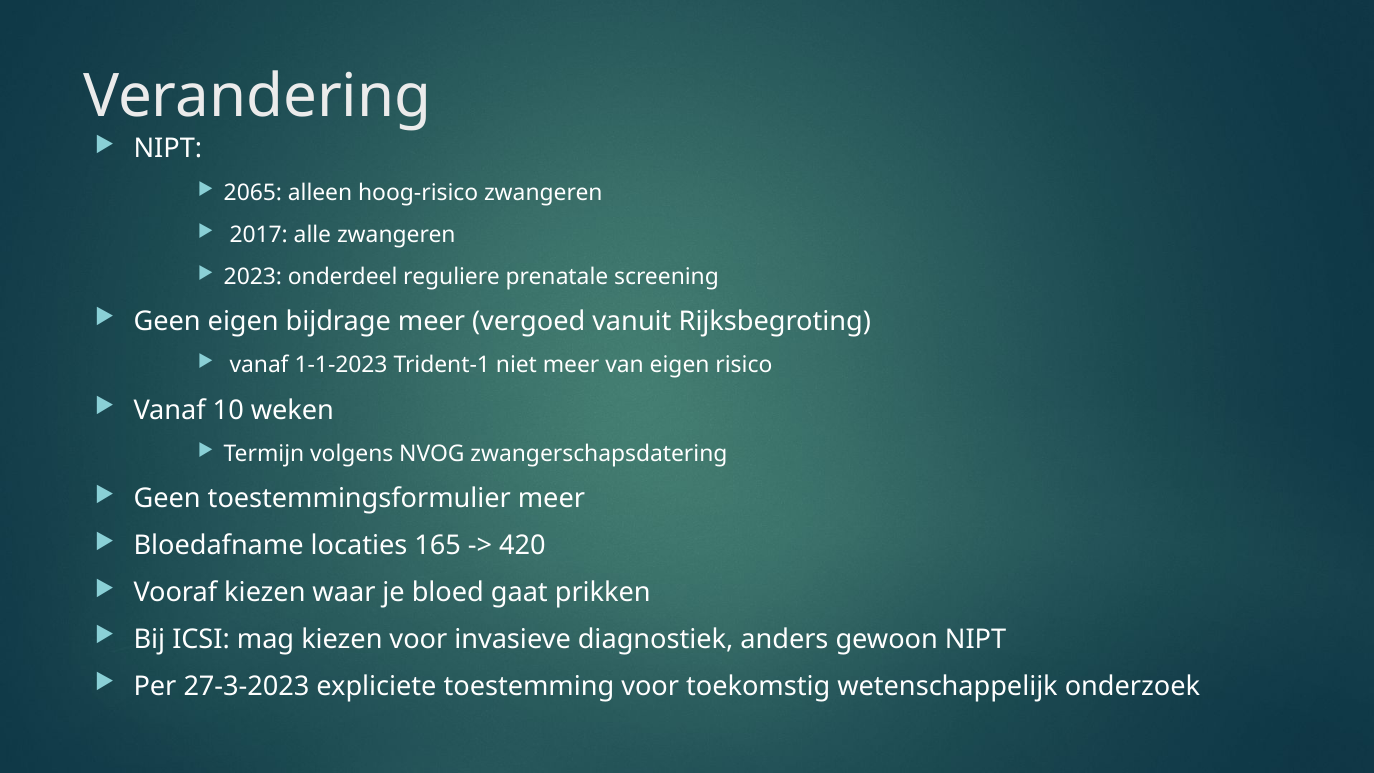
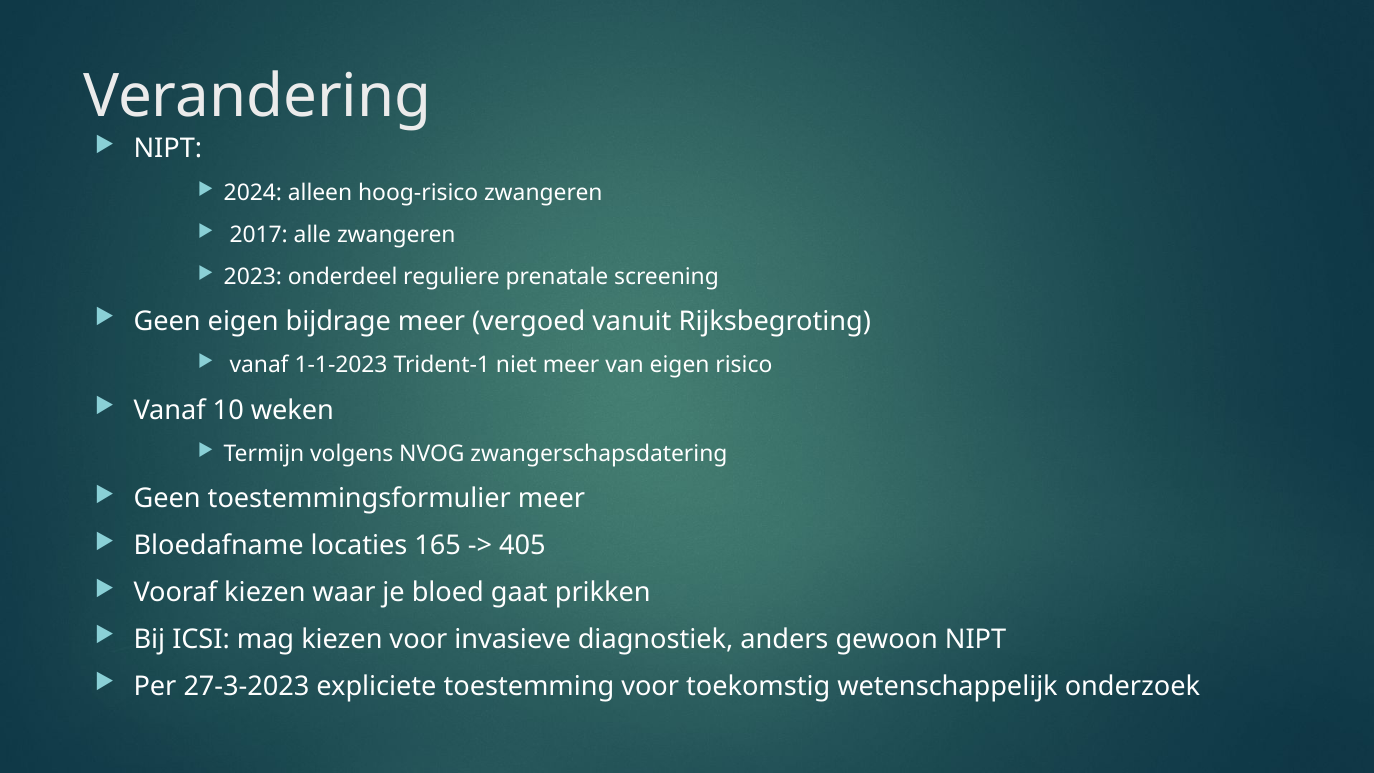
2065: 2065 -> 2024
420: 420 -> 405
